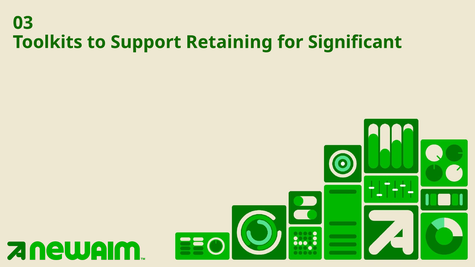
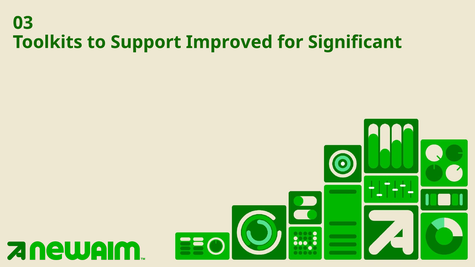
Retaining: Retaining -> Improved
